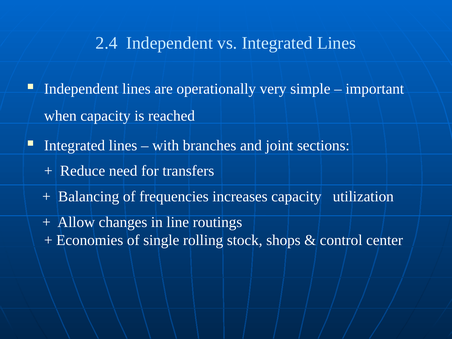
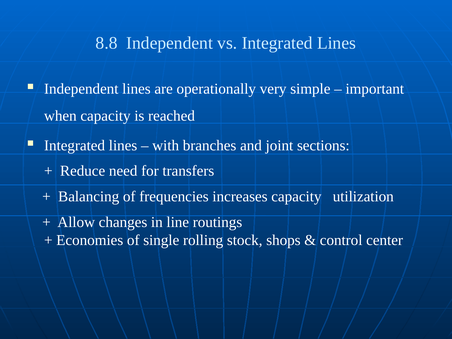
2.4: 2.4 -> 8.8
